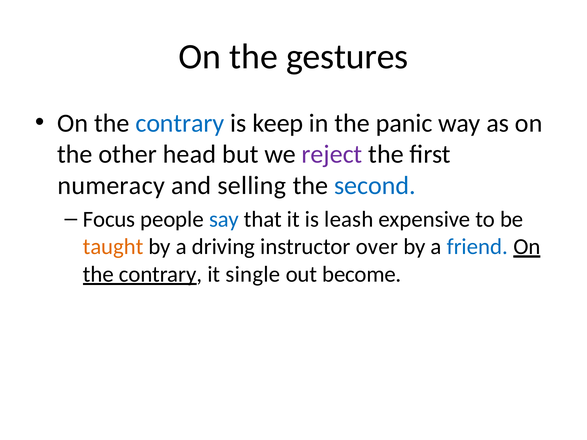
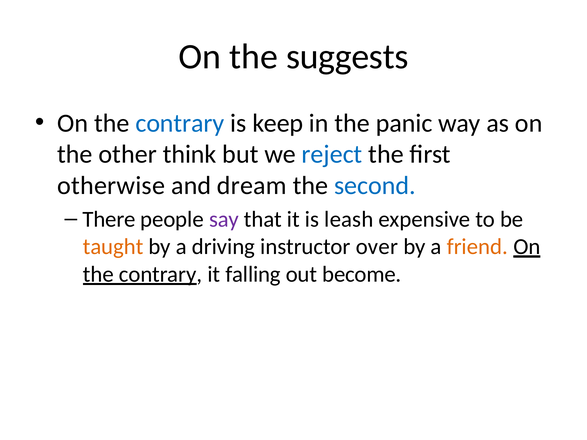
gestures: gestures -> suggests
head: head -> think
reject colour: purple -> blue
numeracy: numeracy -> otherwise
selling: selling -> dream
Focus: Focus -> There
say colour: blue -> purple
friend colour: blue -> orange
single: single -> falling
